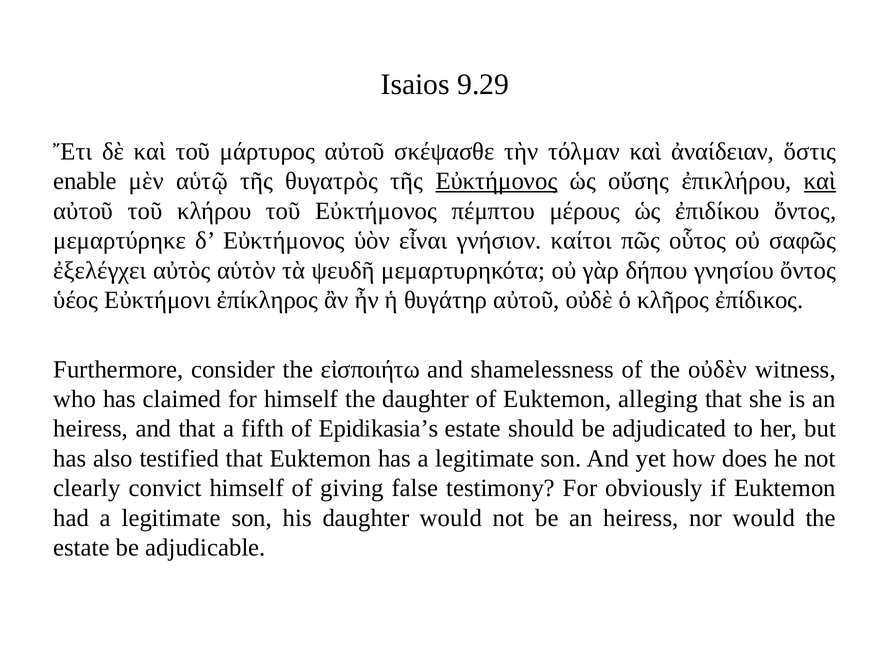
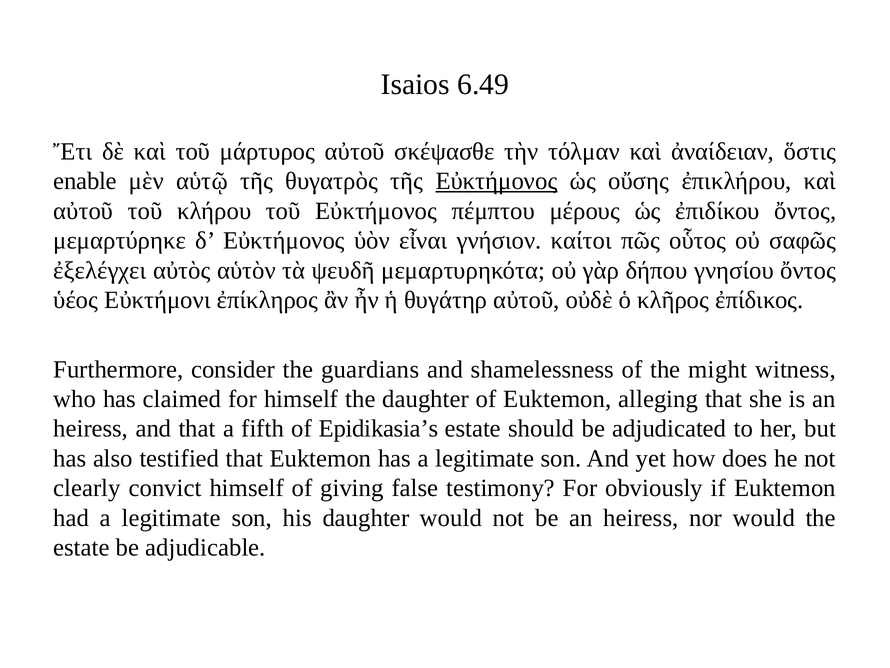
9.29: 9.29 -> 6.49
καὶ at (820, 181) underline: present -> none
εἰσποιήτω: εἰσποιήτω -> guardians
οὐδὲν: οὐδὲν -> might
